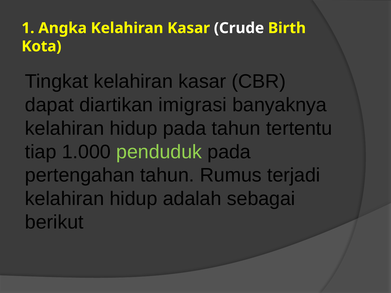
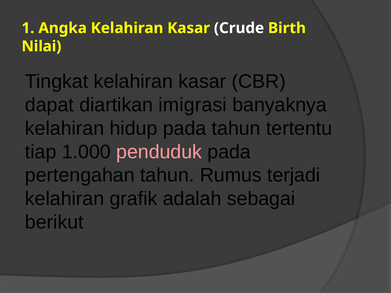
Kota: Kota -> Nilai
penduduk colour: light green -> pink
hidup at (134, 199): hidup -> grafik
